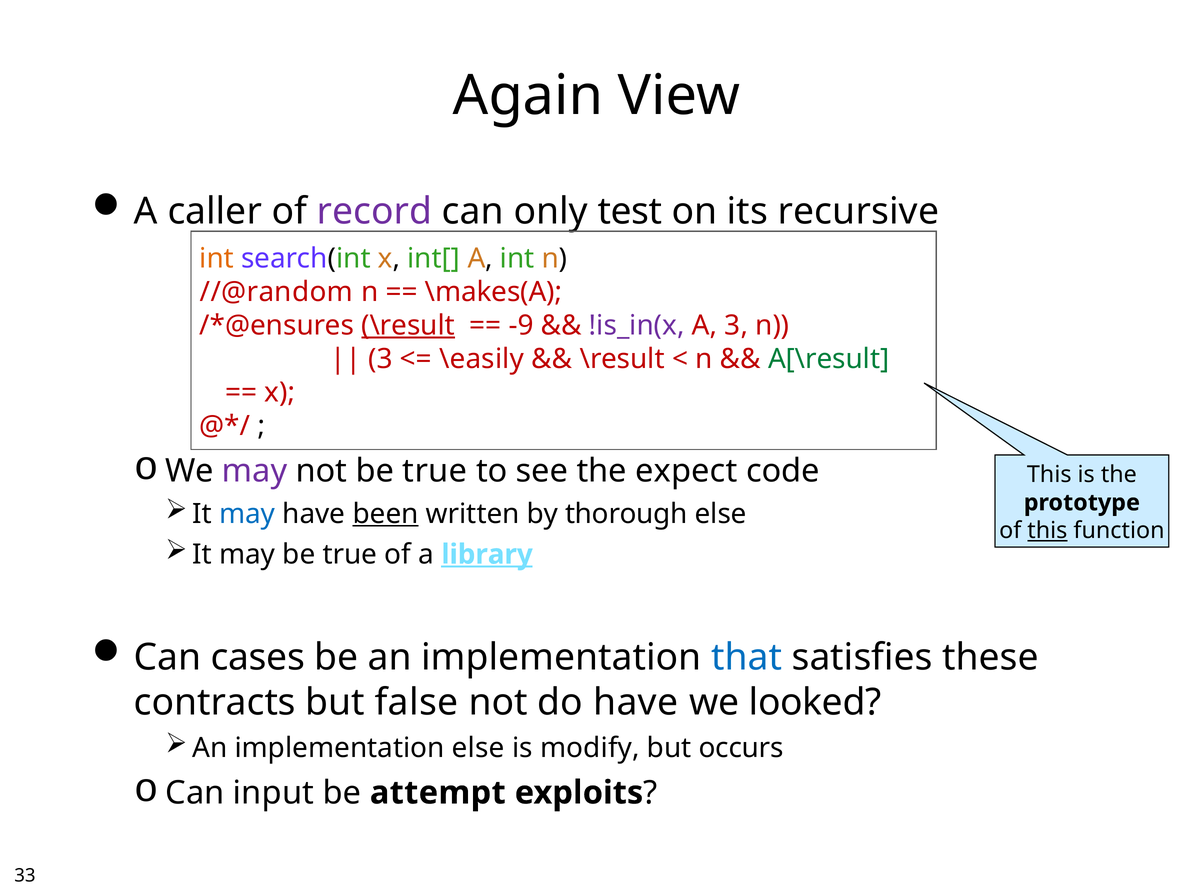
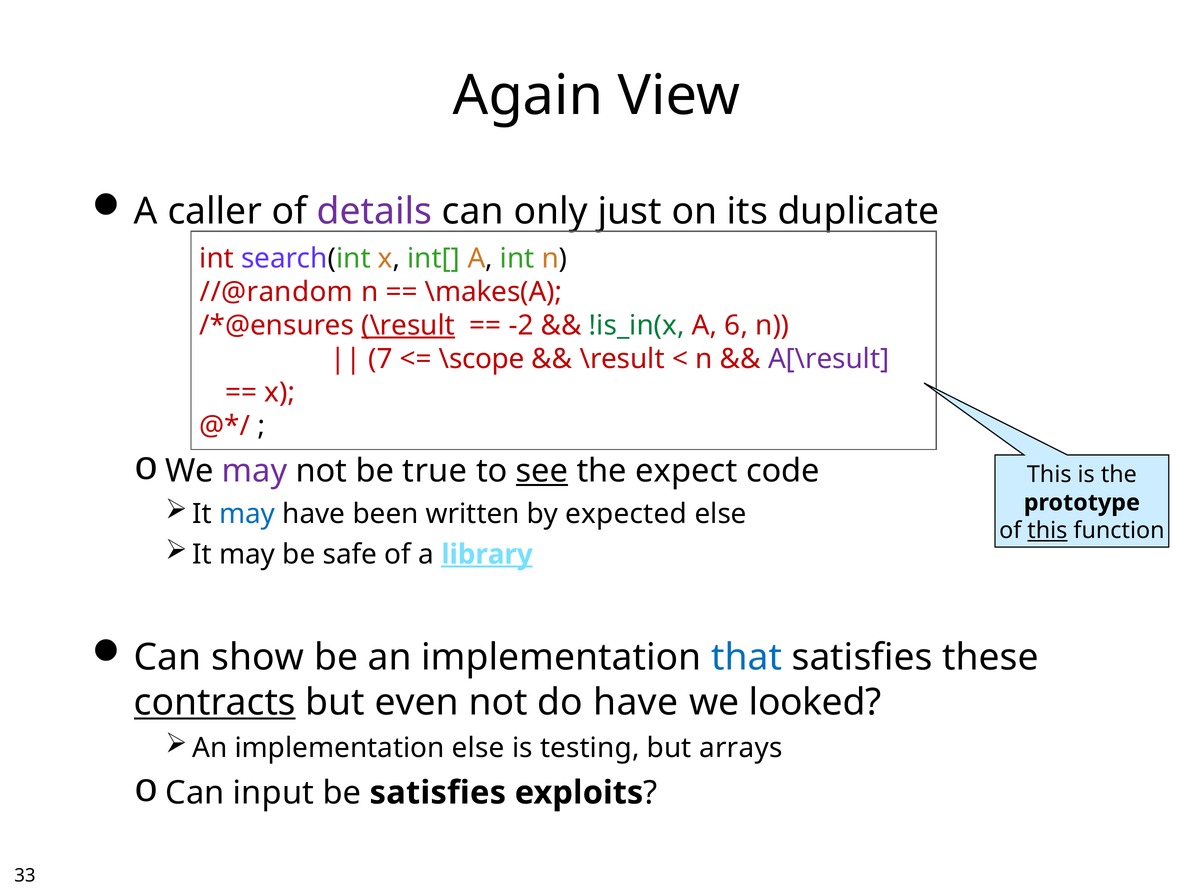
record: record -> details
test: test -> just
recursive: recursive -> duplicate
int at (217, 258) colour: orange -> red
-9: -9 -> -2
!is_in(x colour: purple -> green
A 3: 3 -> 6
3 at (380, 359): 3 -> 7
\easily: \easily -> \scope
A[\result colour: green -> purple
see underline: none -> present
been underline: present -> none
thorough: thorough -> expected
may be true: true -> safe
cases: cases -> show
contracts underline: none -> present
false: false -> even
modify: modify -> testing
occurs: occurs -> arrays
be attempt: attempt -> satisfies
